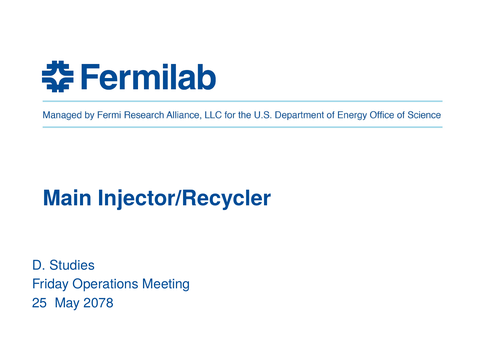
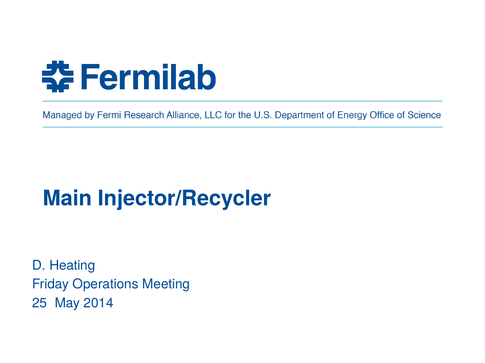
Studies: Studies -> Heating
2078: 2078 -> 2014
